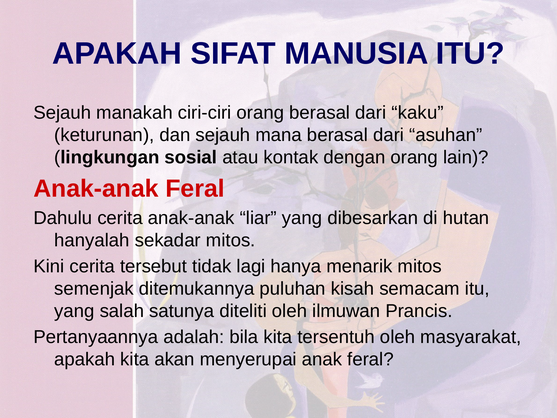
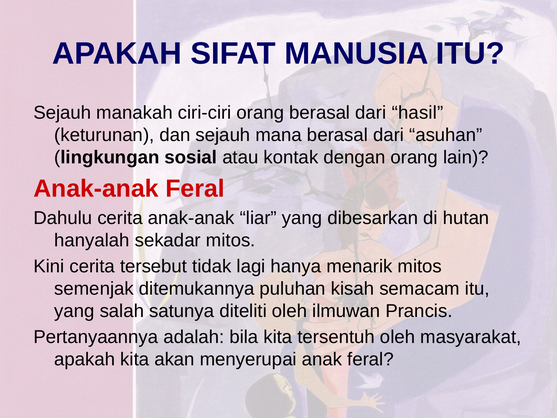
kaku: kaku -> hasil
